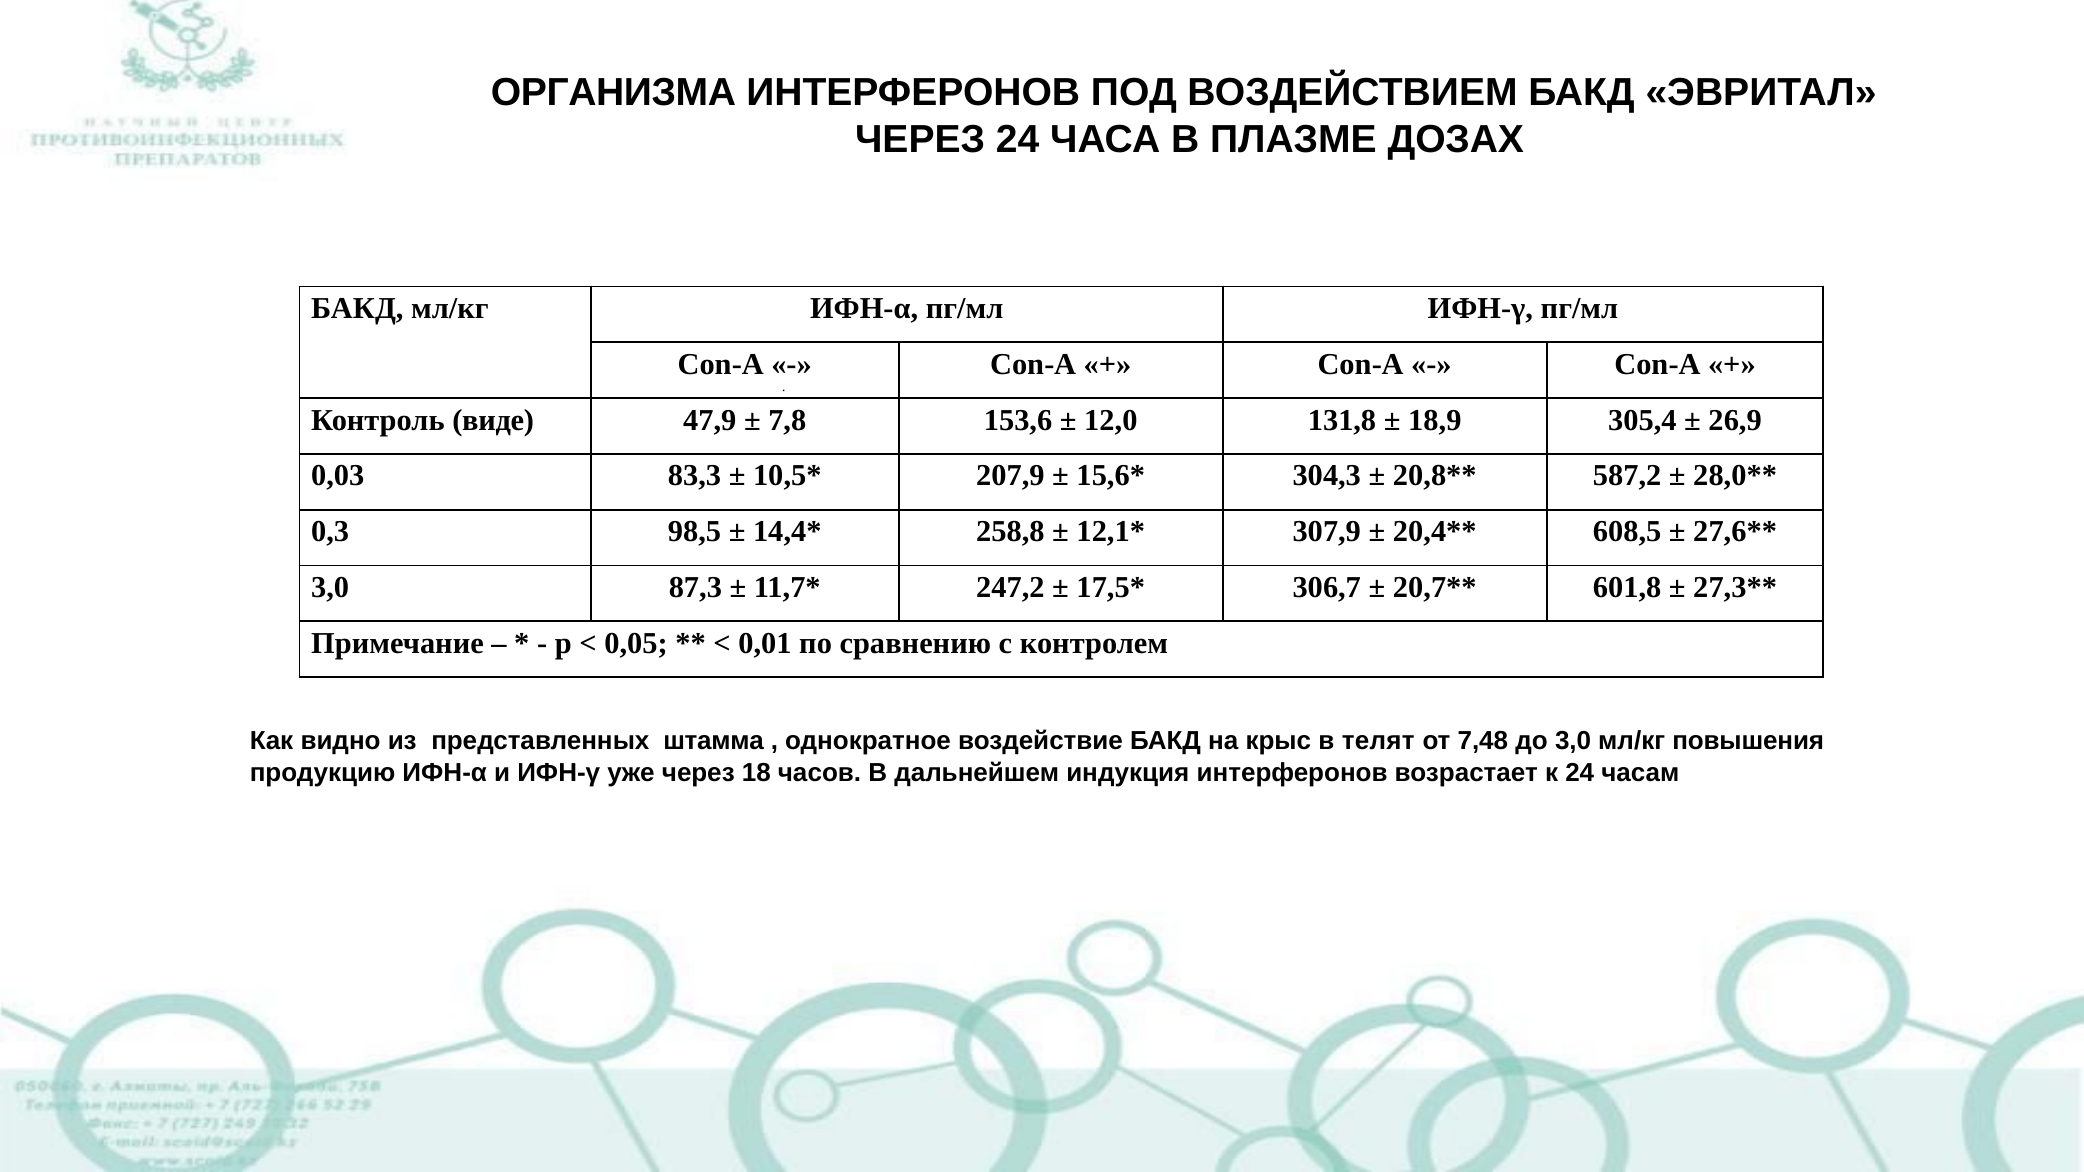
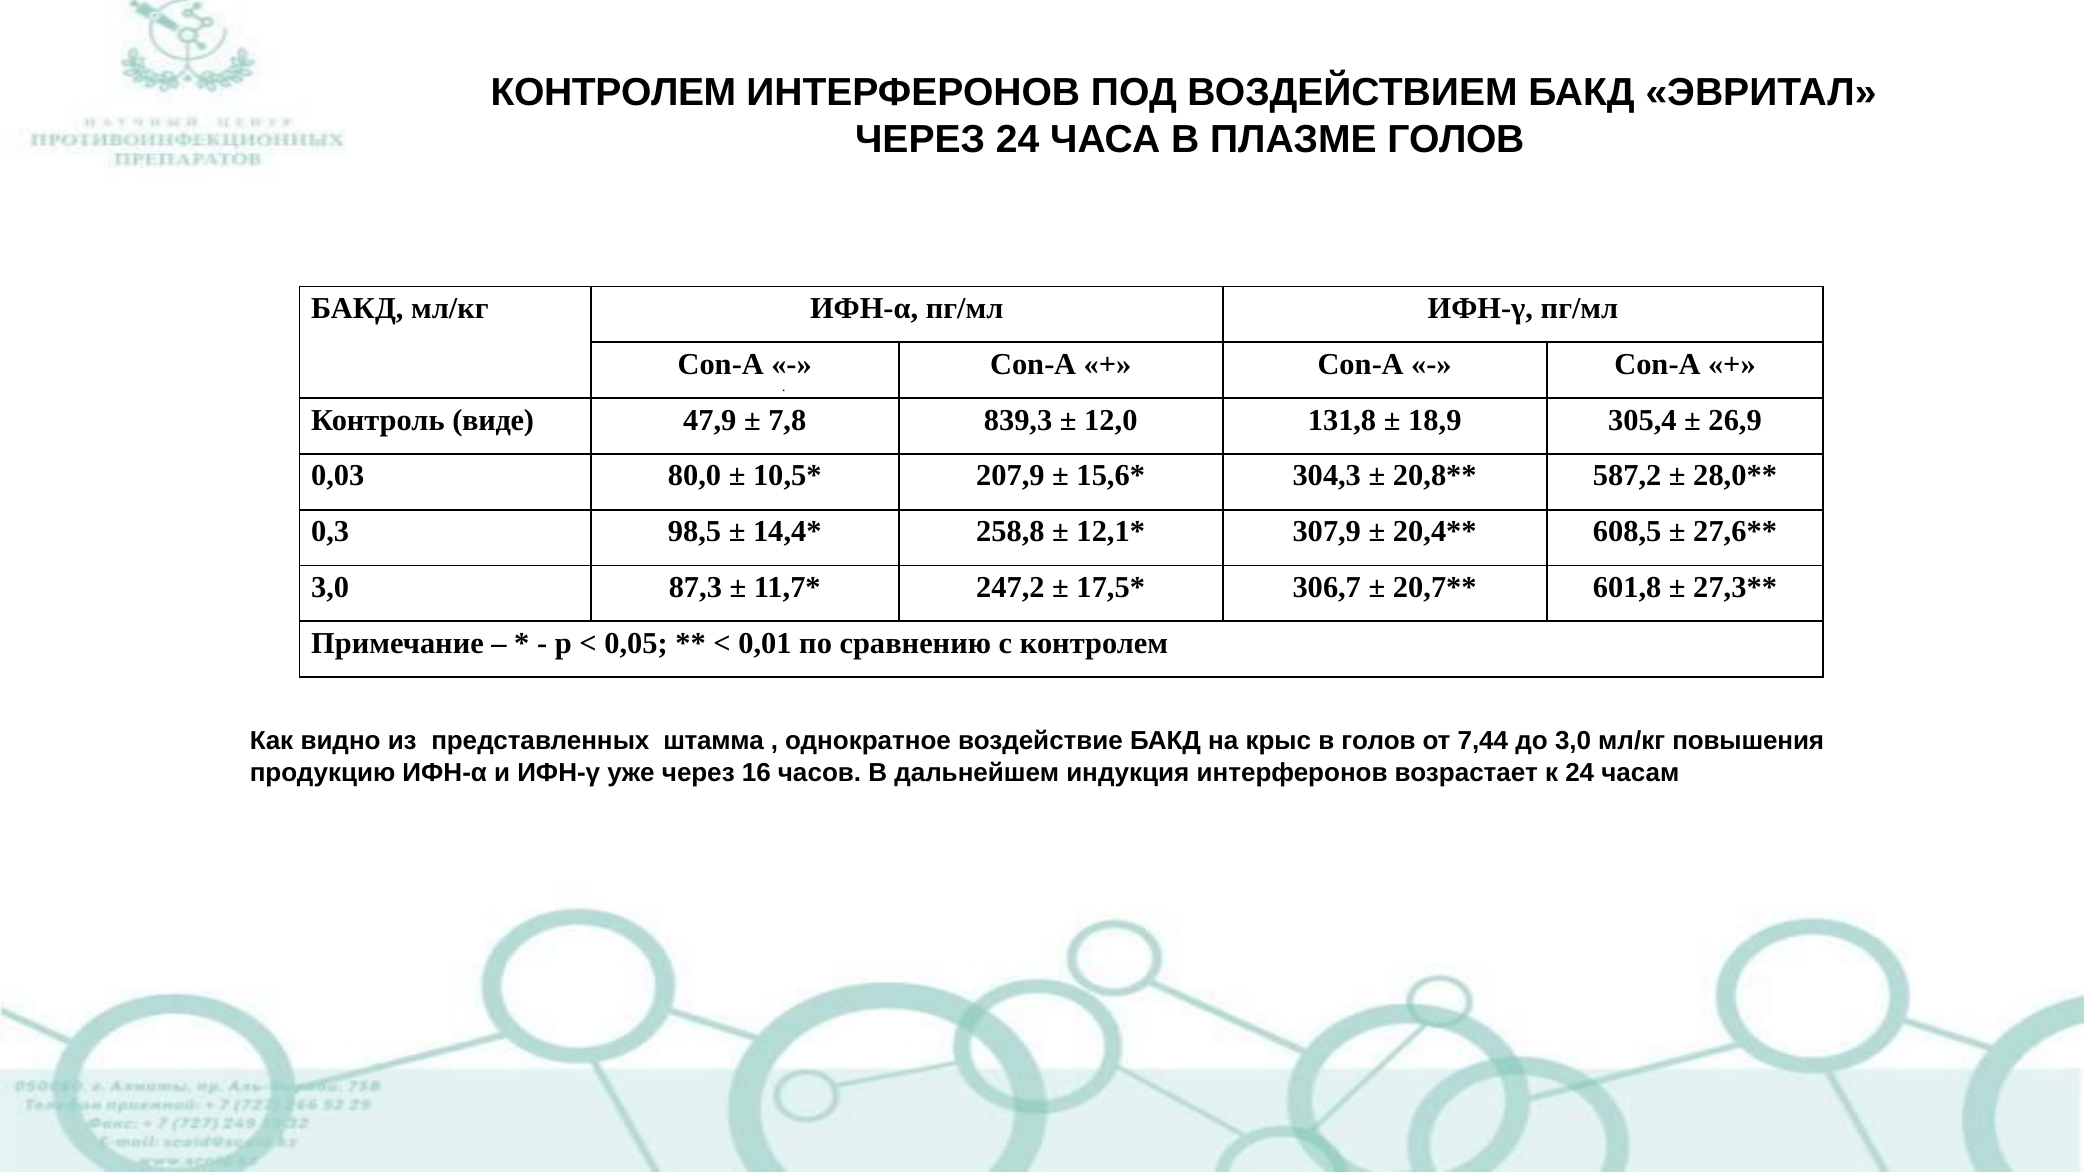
ОРГАНИЗМА at (613, 93): ОРГАНИЗМА -> КОНТРОЛЕМ
ПЛАЗМЕ ДОЗАХ: ДОЗАХ -> ГОЛОВ
153,6: 153,6 -> 839,3
83,3: 83,3 -> 80,0
в телят: телят -> голов
7,48: 7,48 -> 7,44
18: 18 -> 16
